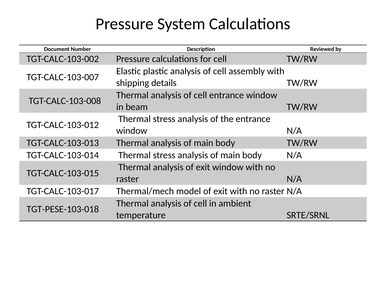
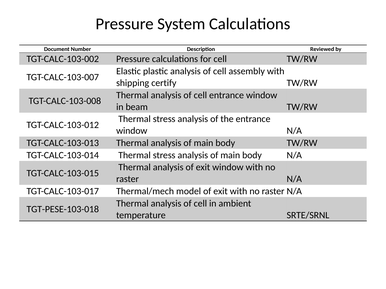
details: details -> certify
